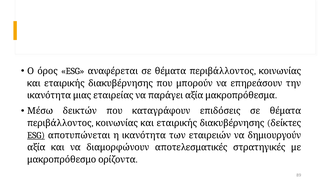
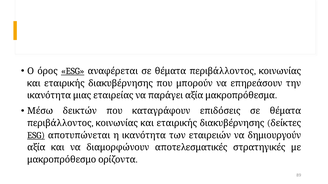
ESG at (73, 71) underline: none -> present
